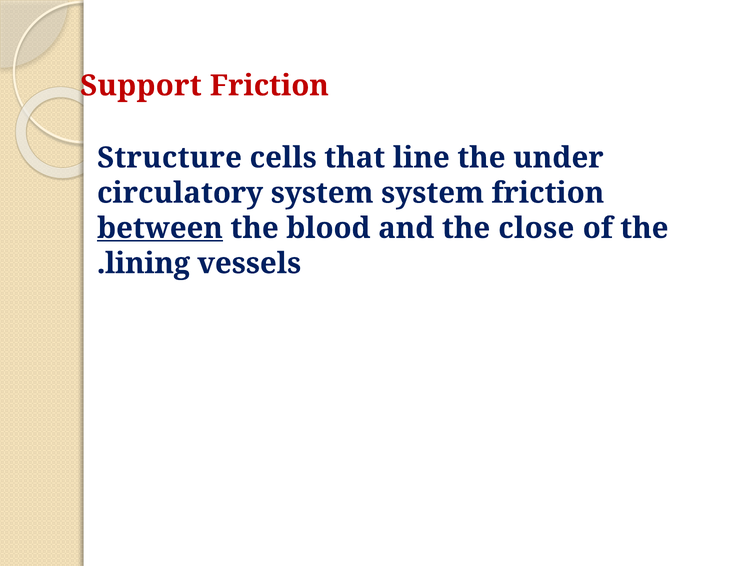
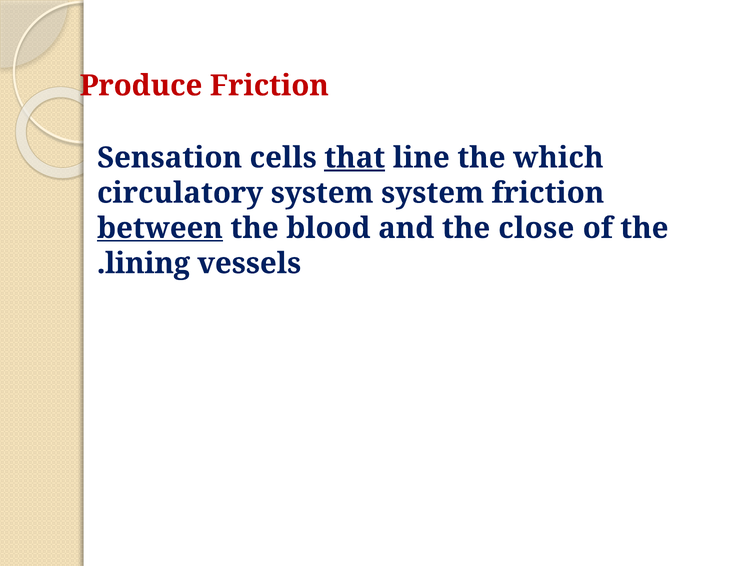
Support: Support -> Produce
Structure: Structure -> Sensation
that underline: none -> present
under: under -> which
